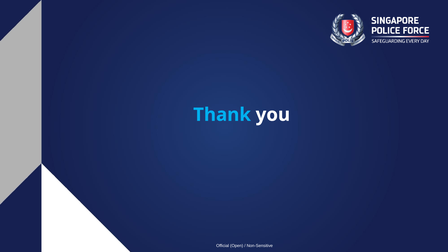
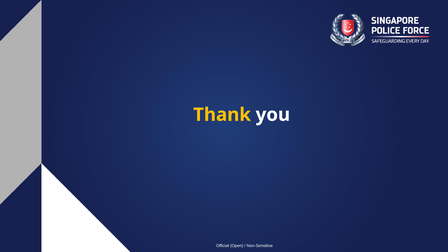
Thank colour: light blue -> yellow
